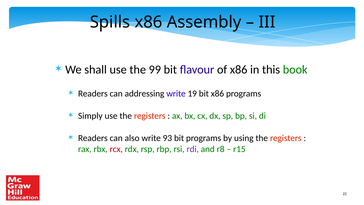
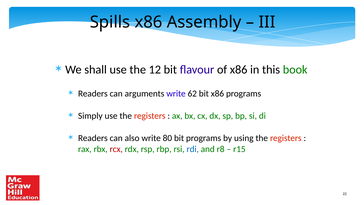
99: 99 -> 12
addressing: addressing -> arguments
19: 19 -> 62
93: 93 -> 80
rdi colour: purple -> blue
